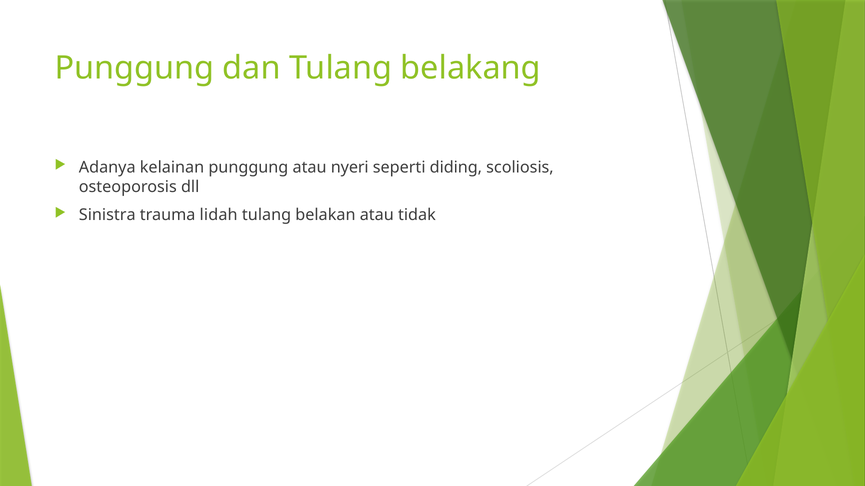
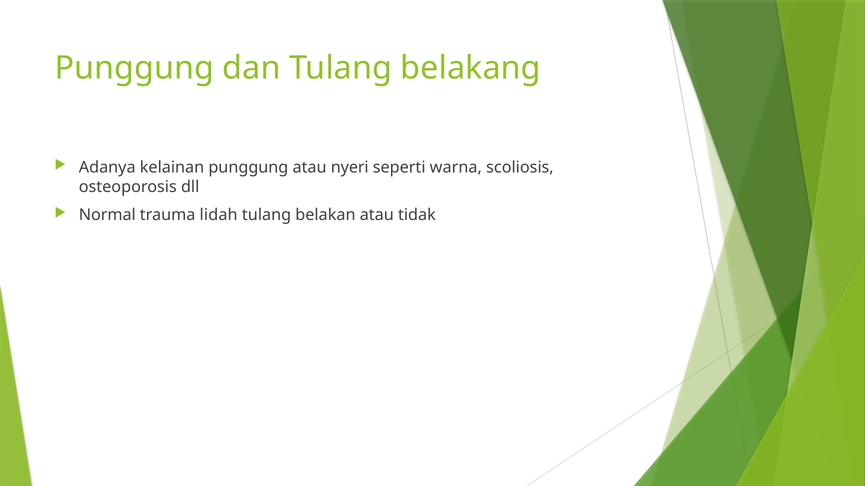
diding: diding -> warna
Sinistra: Sinistra -> Normal
